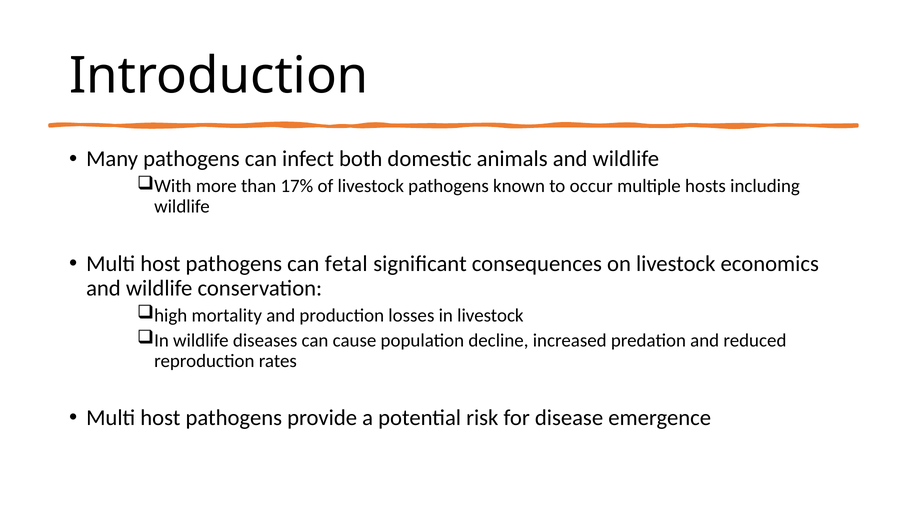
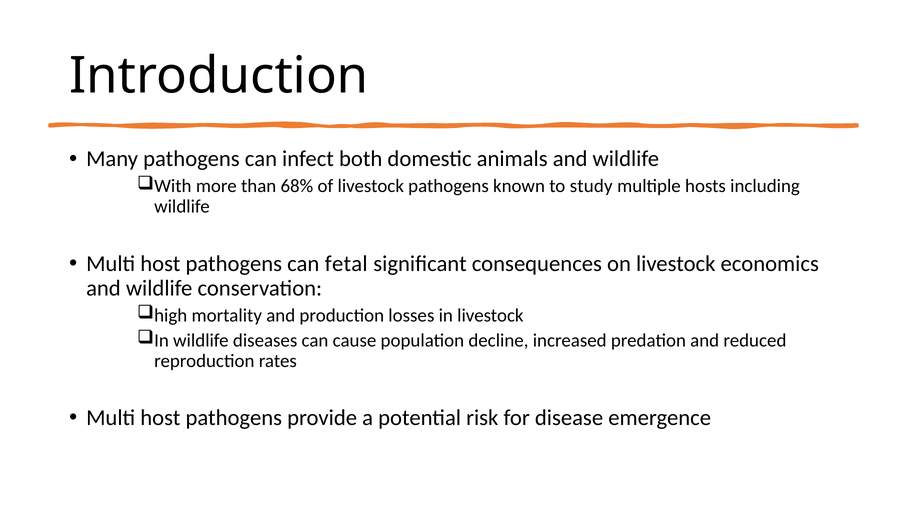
17%: 17% -> 68%
occur: occur -> study
